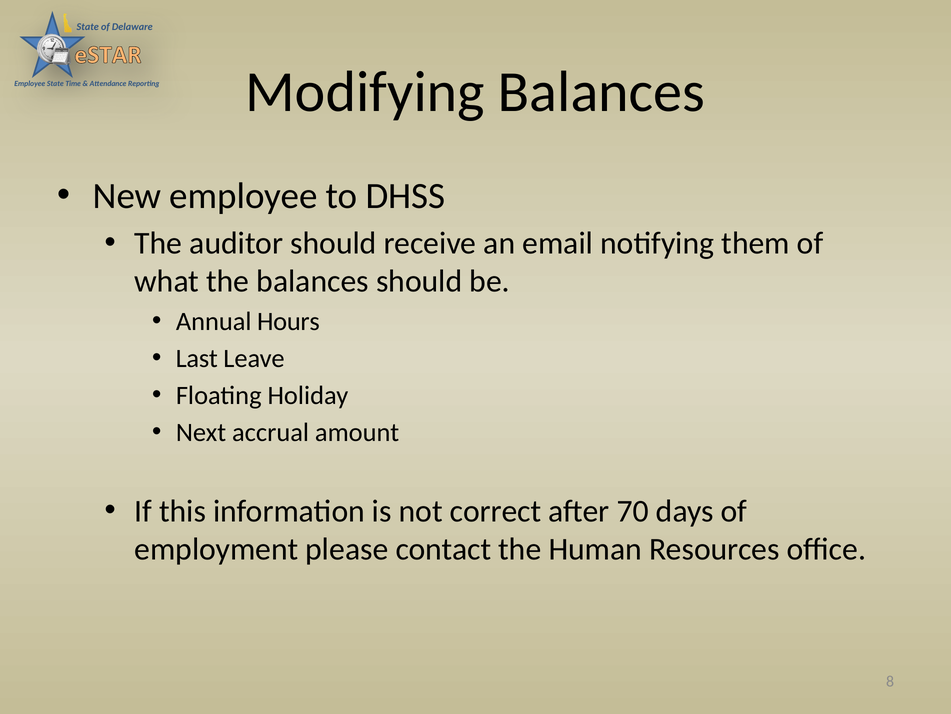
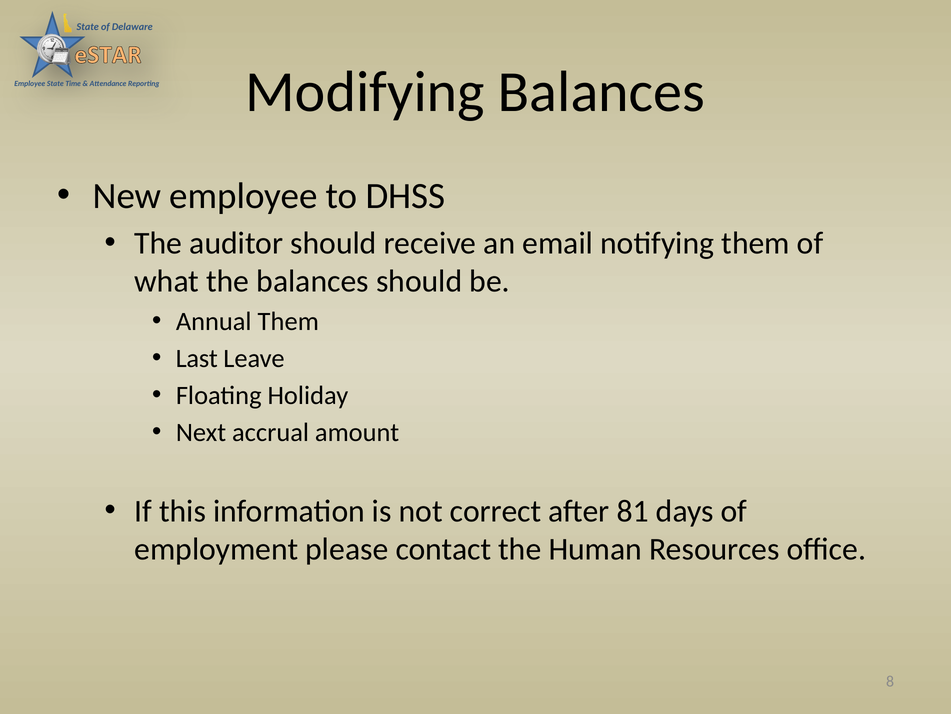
Annual Hours: Hours -> Them
70: 70 -> 81
